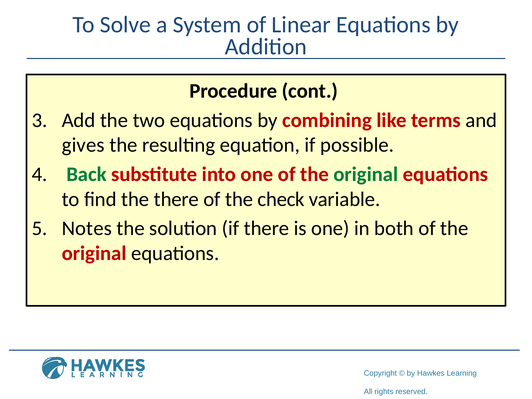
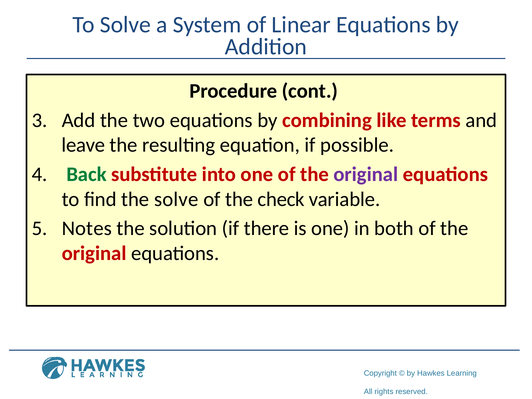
gives: gives -> leave
original at (366, 174) colour: green -> purple
the there: there -> solve
